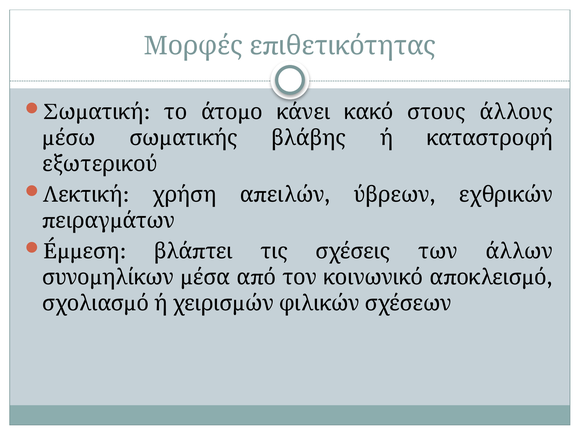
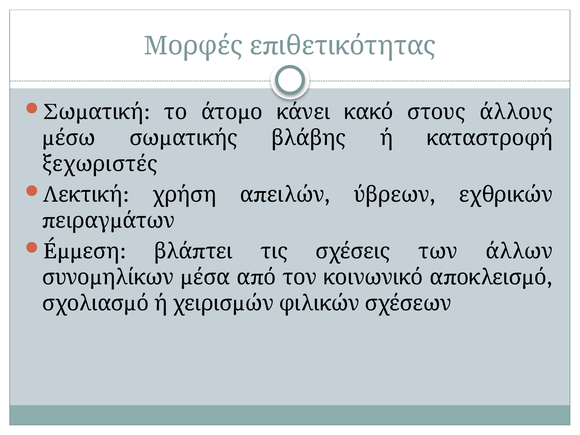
εξωτερικού: εξωτερικού -> ξεχωριστές
